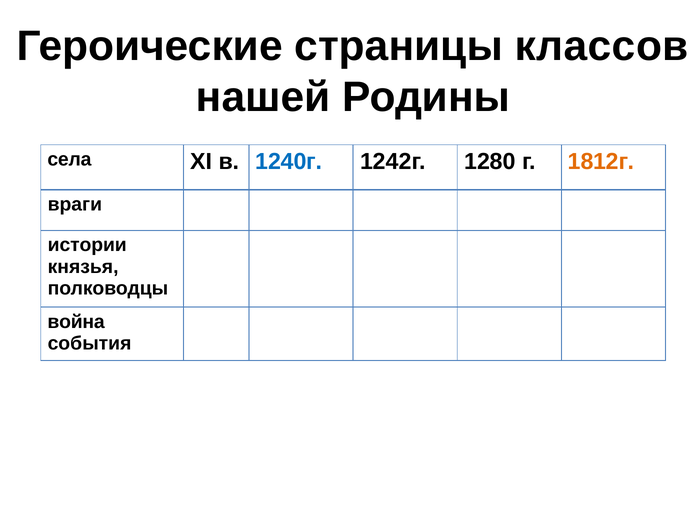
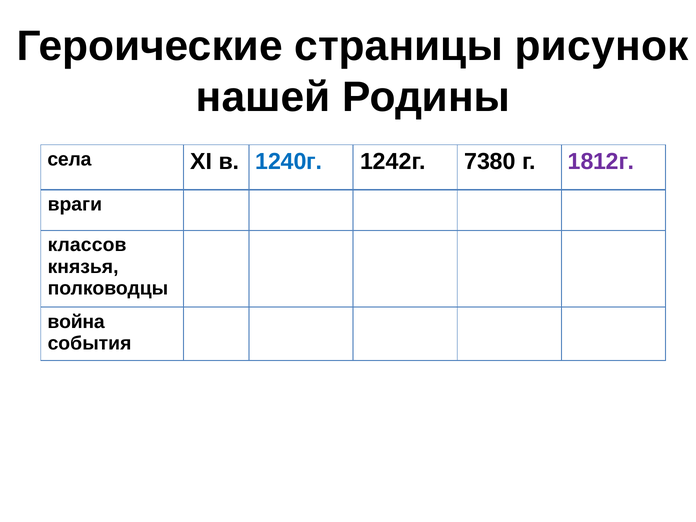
классов: классов -> рисунок
1280: 1280 -> 7380
1812г colour: orange -> purple
истории: истории -> классов
